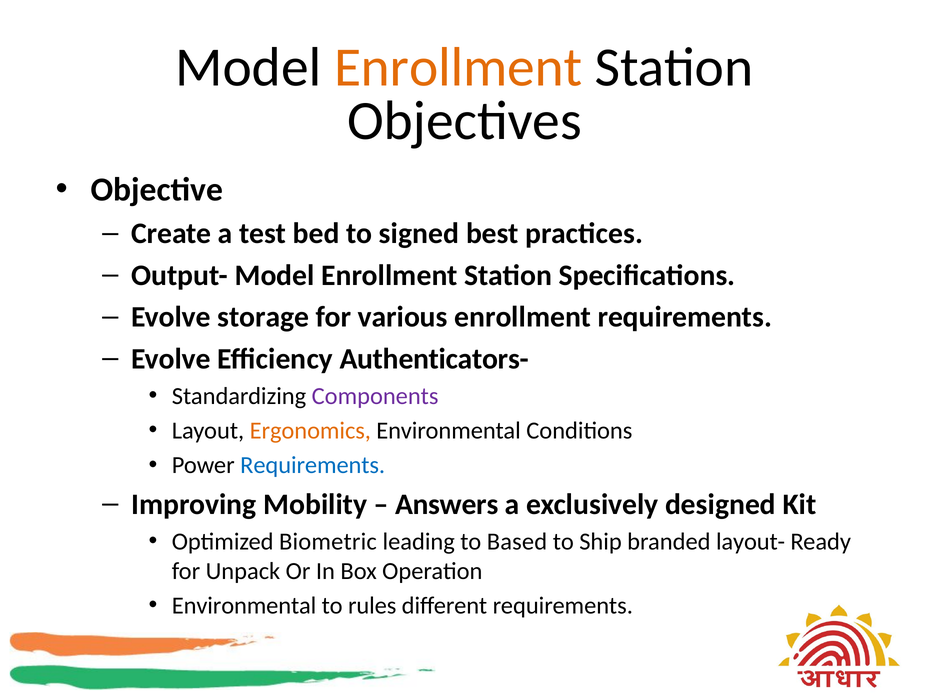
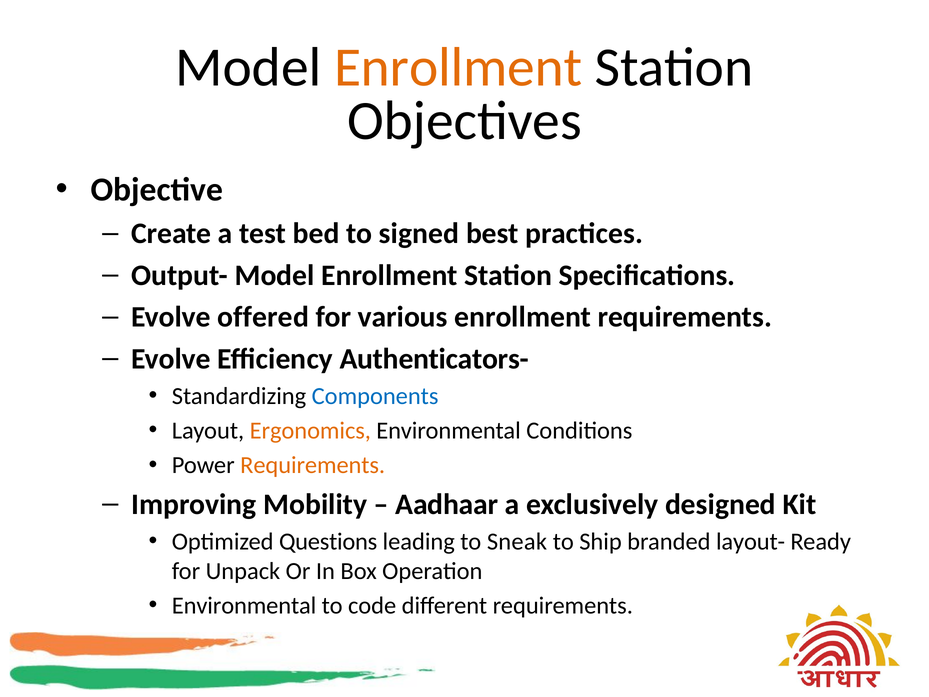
storage: storage -> offered
Components colour: purple -> blue
Requirements at (313, 465) colour: blue -> orange
Answers: Answers -> Aadhaar
Biometric: Biometric -> Questions
Based: Based -> Sneak
rules: rules -> code
